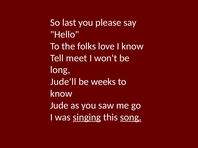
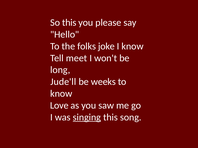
So last: last -> this
love: love -> joke
Jude: Jude -> Love
song underline: present -> none
